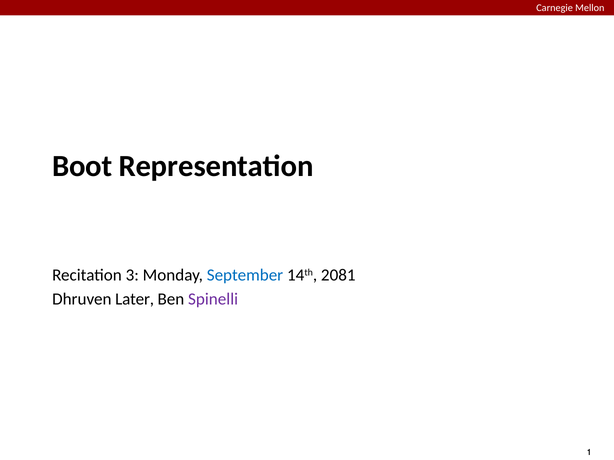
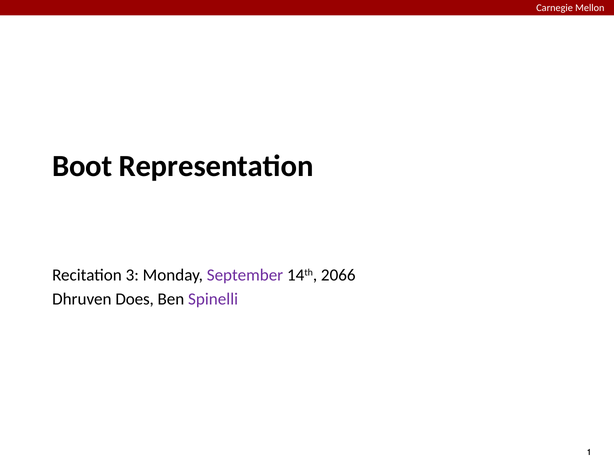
September colour: blue -> purple
2081: 2081 -> 2066
Later: Later -> Does
